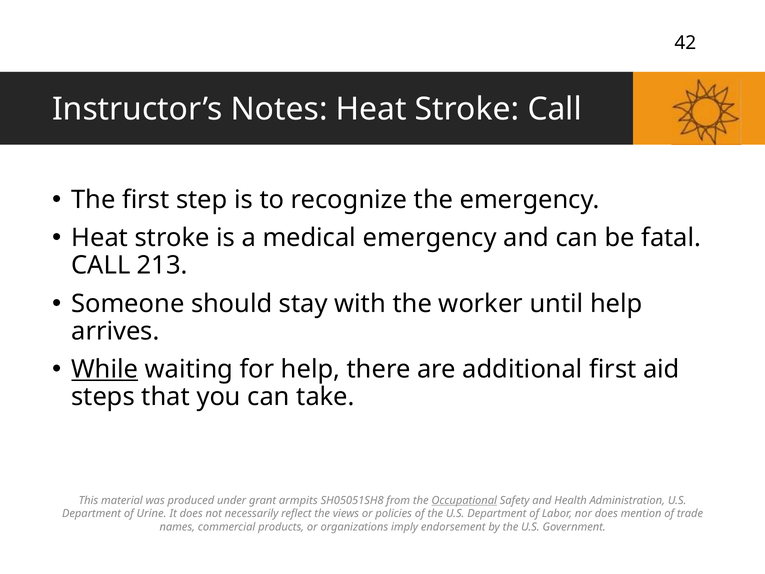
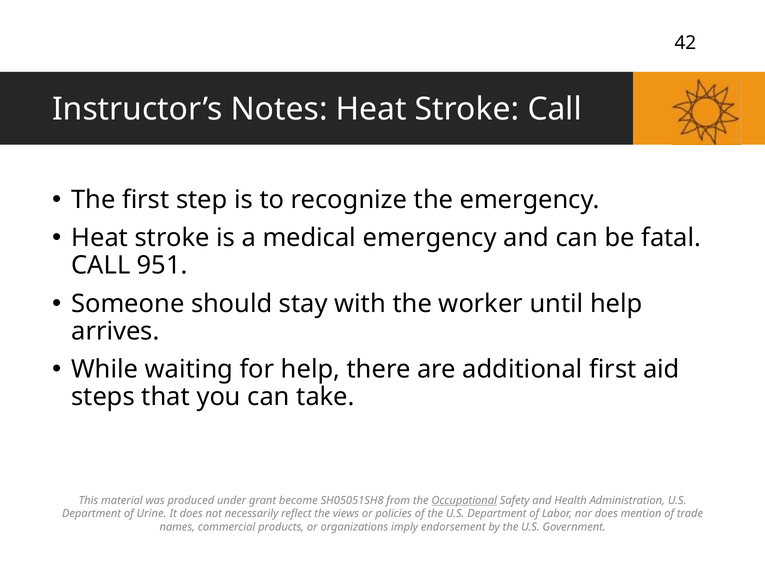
213: 213 -> 951
While underline: present -> none
armpits: armpits -> become
